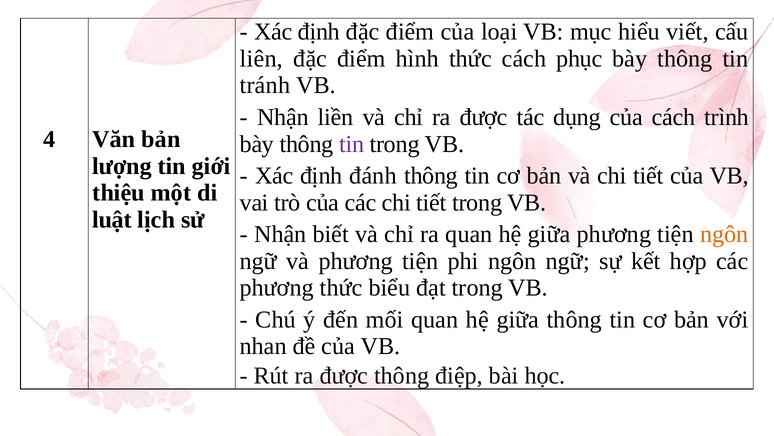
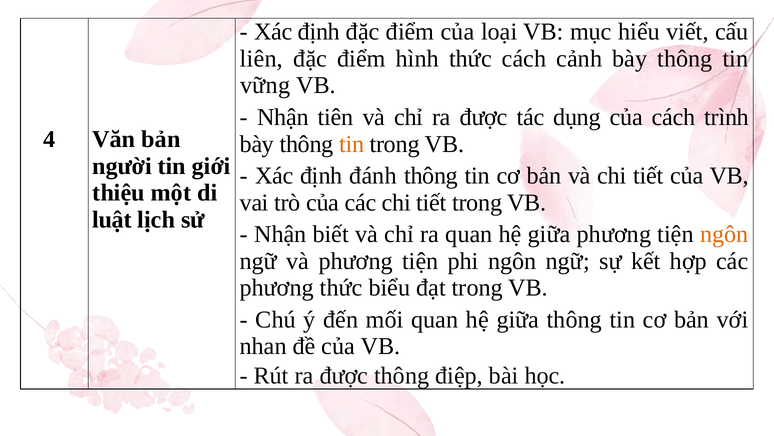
phục: phục -> cảnh
tránh: tránh -> vững
liền: liền -> tiên
tin at (352, 144) colour: purple -> orange
lượng: lượng -> người
